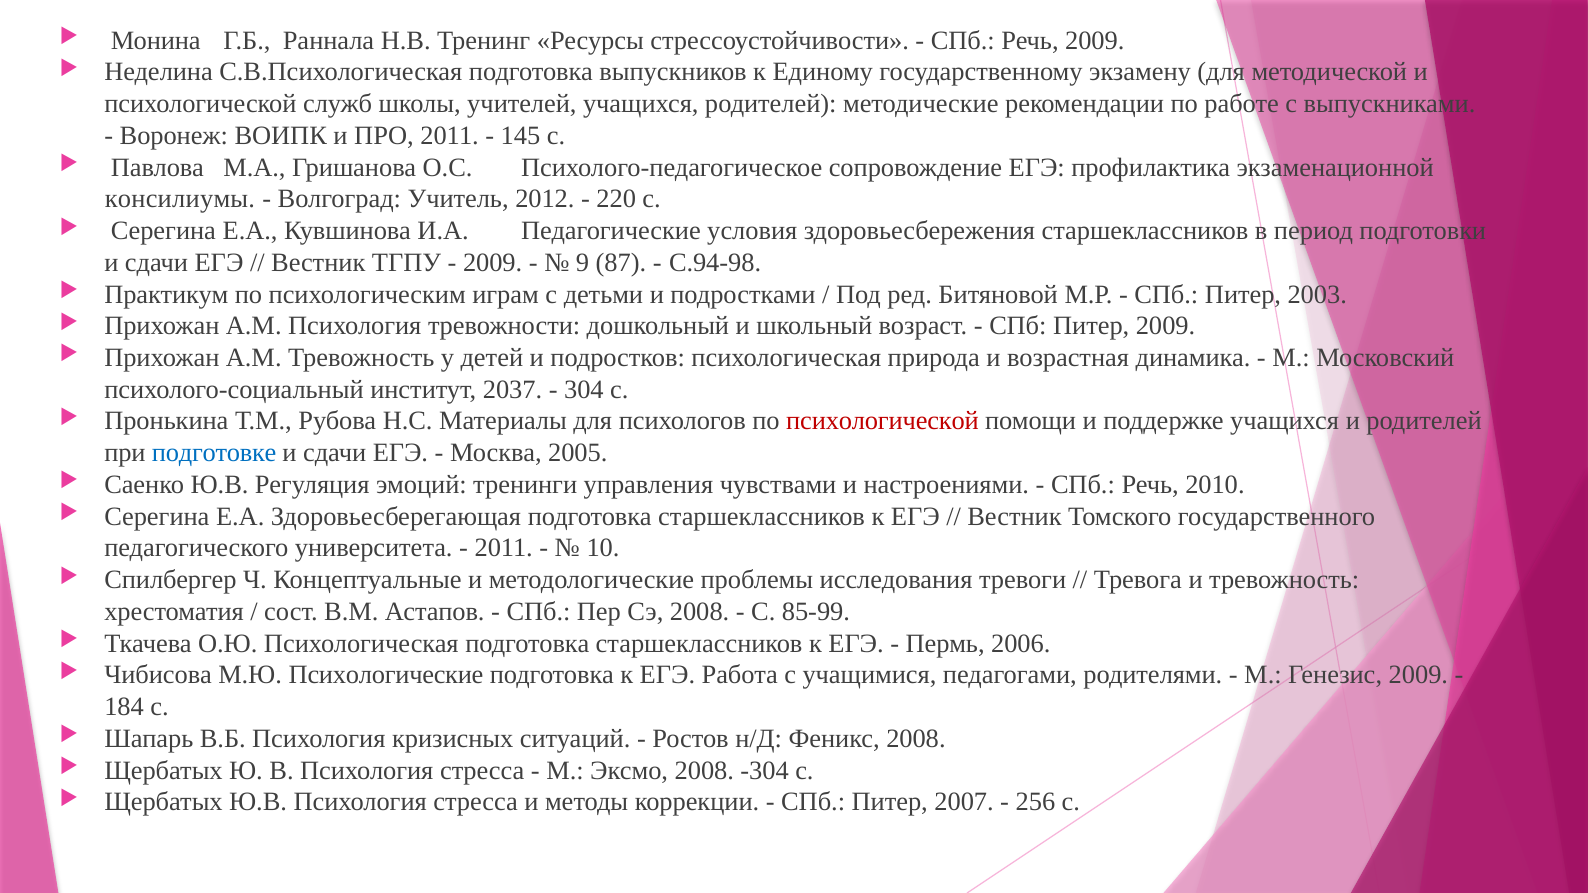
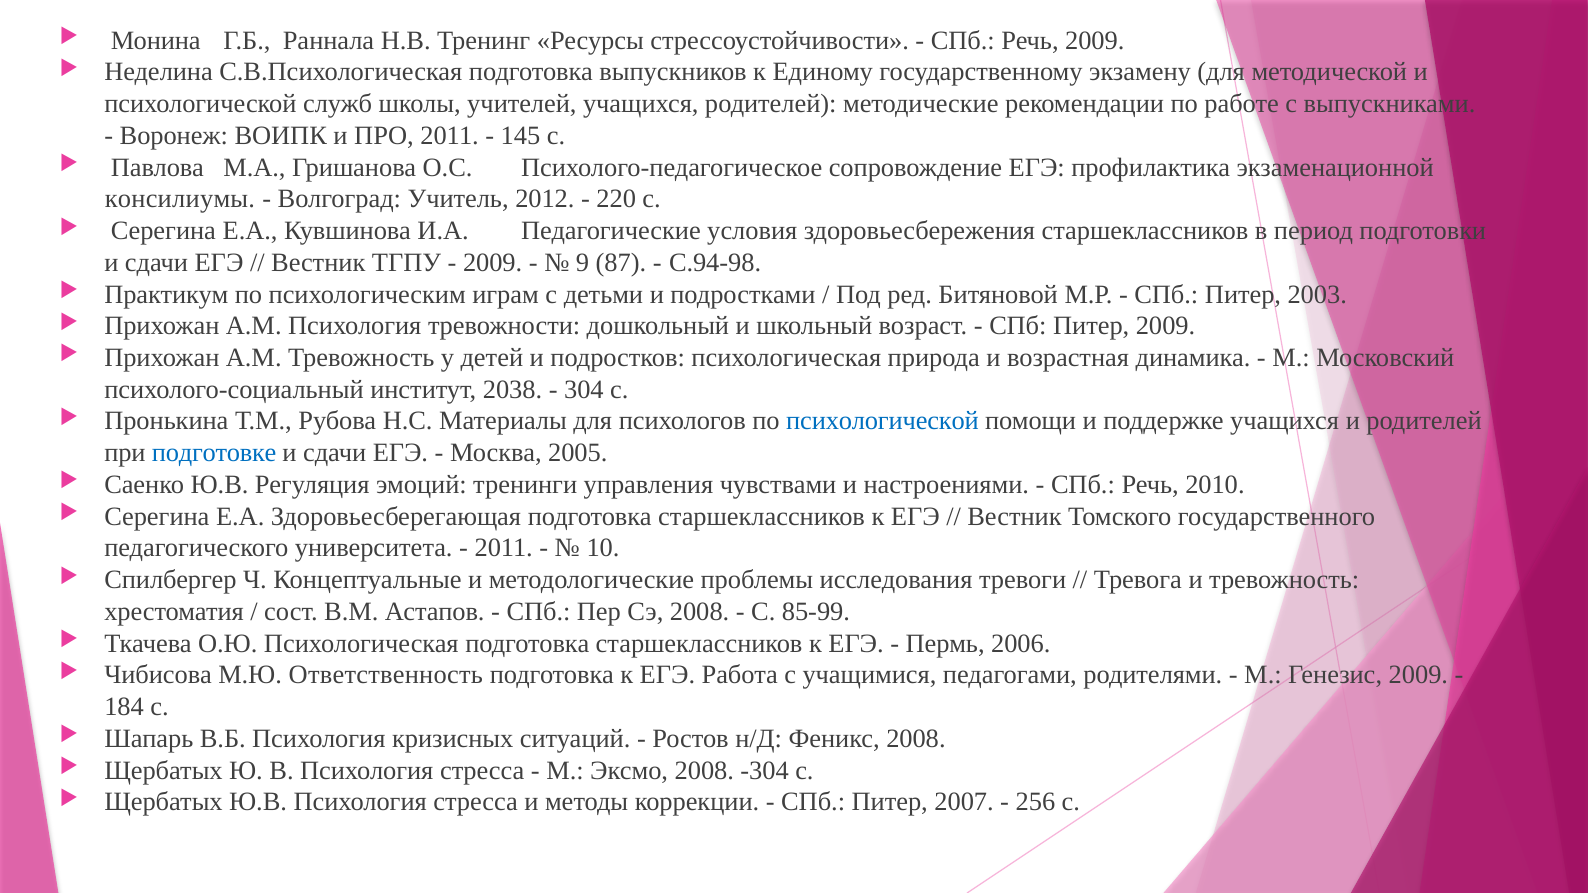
2037: 2037 -> 2038
психологической at (882, 421) colour: red -> blue
Психологические: Психологические -> Ответственность
